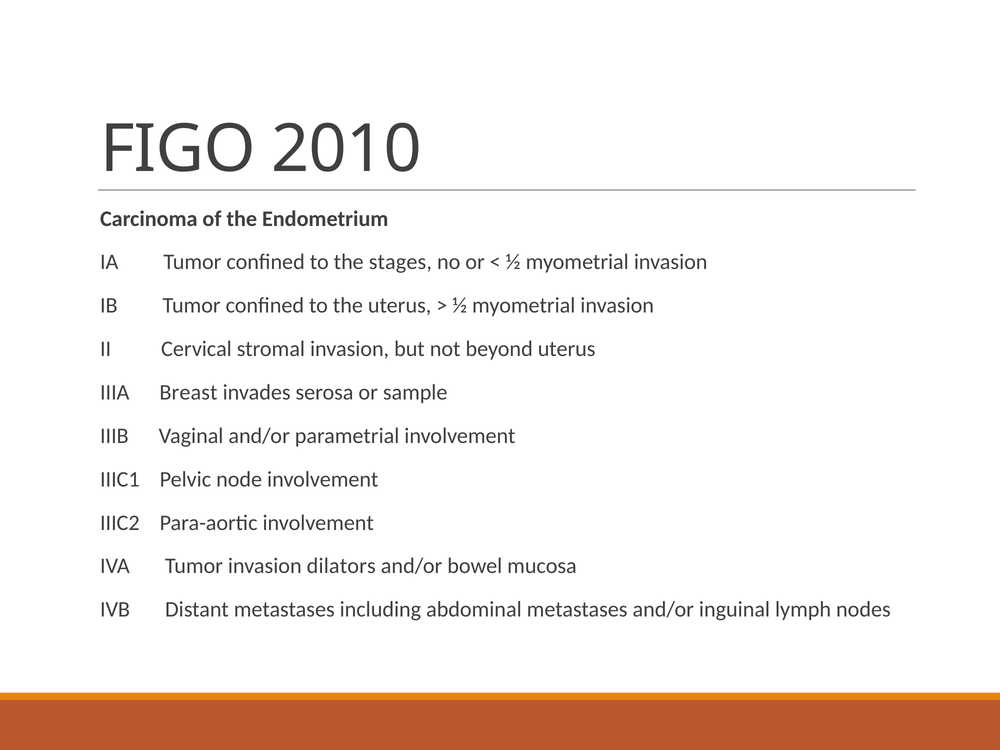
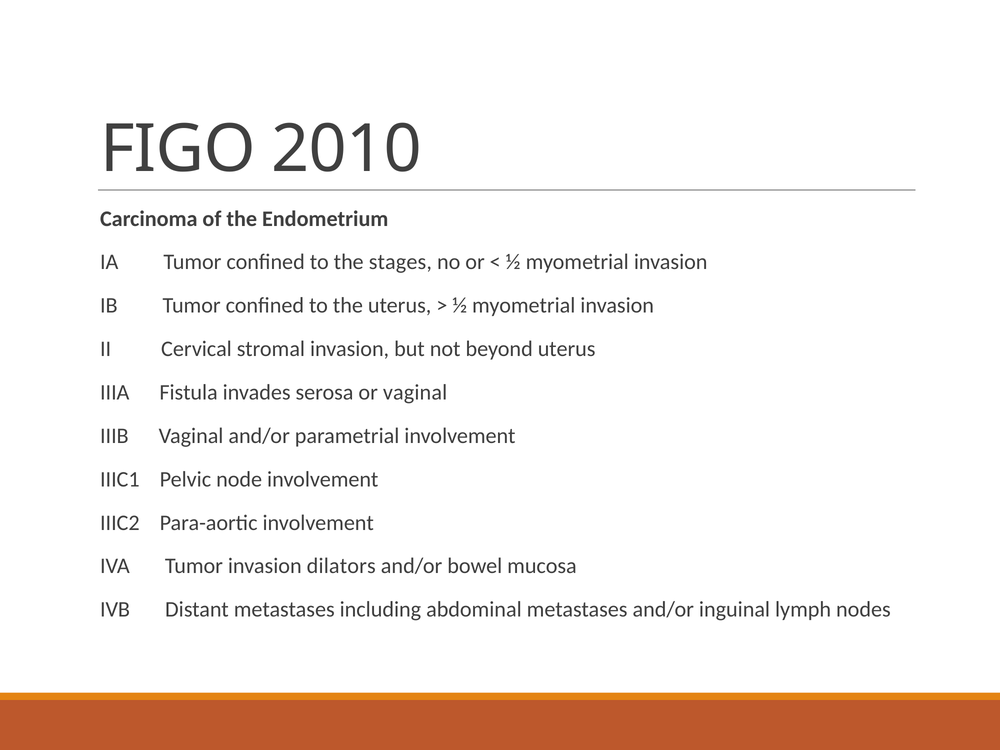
Breast: Breast -> Fistula
or sample: sample -> vaginal
